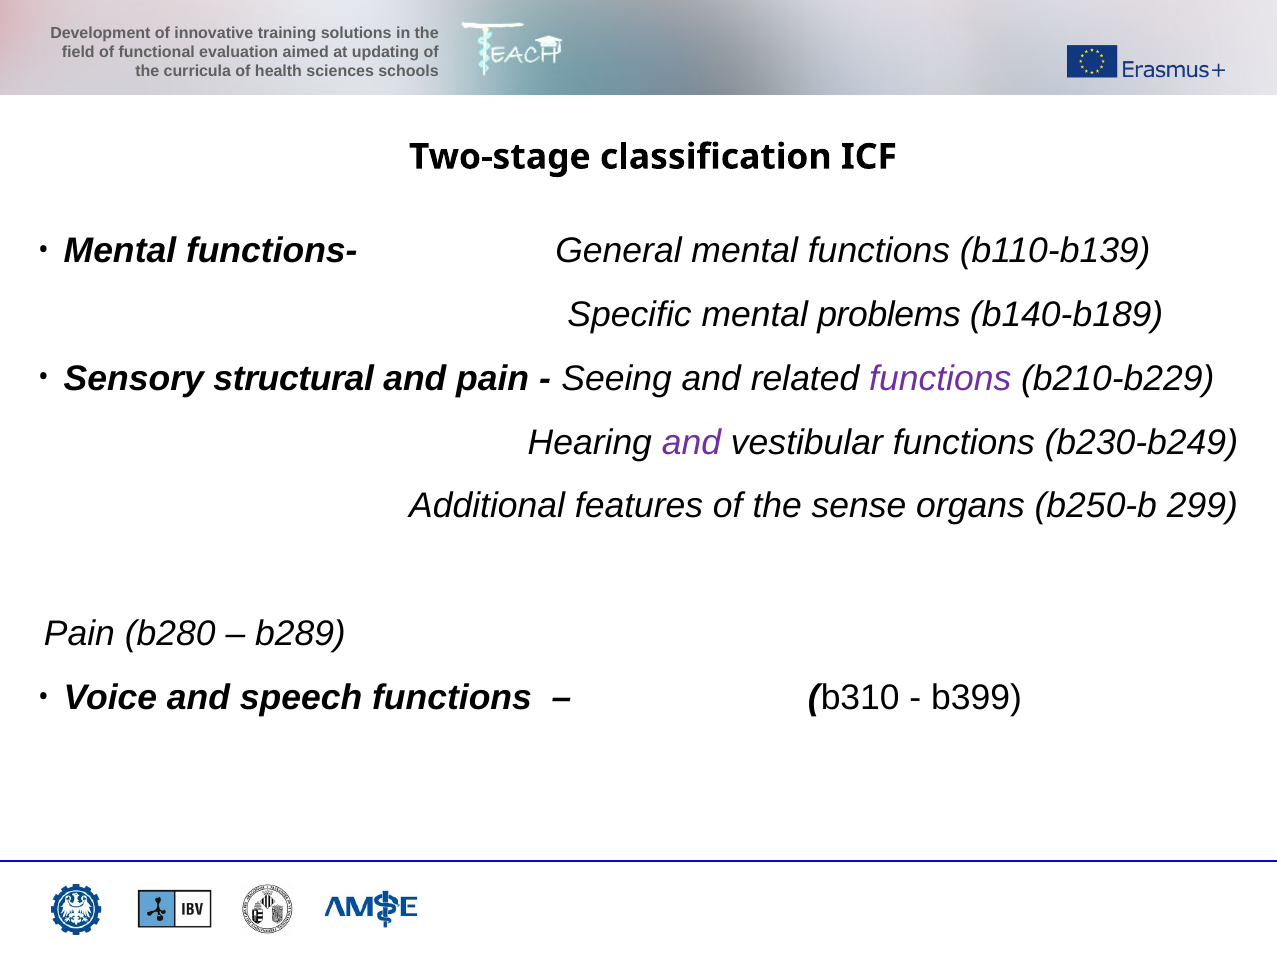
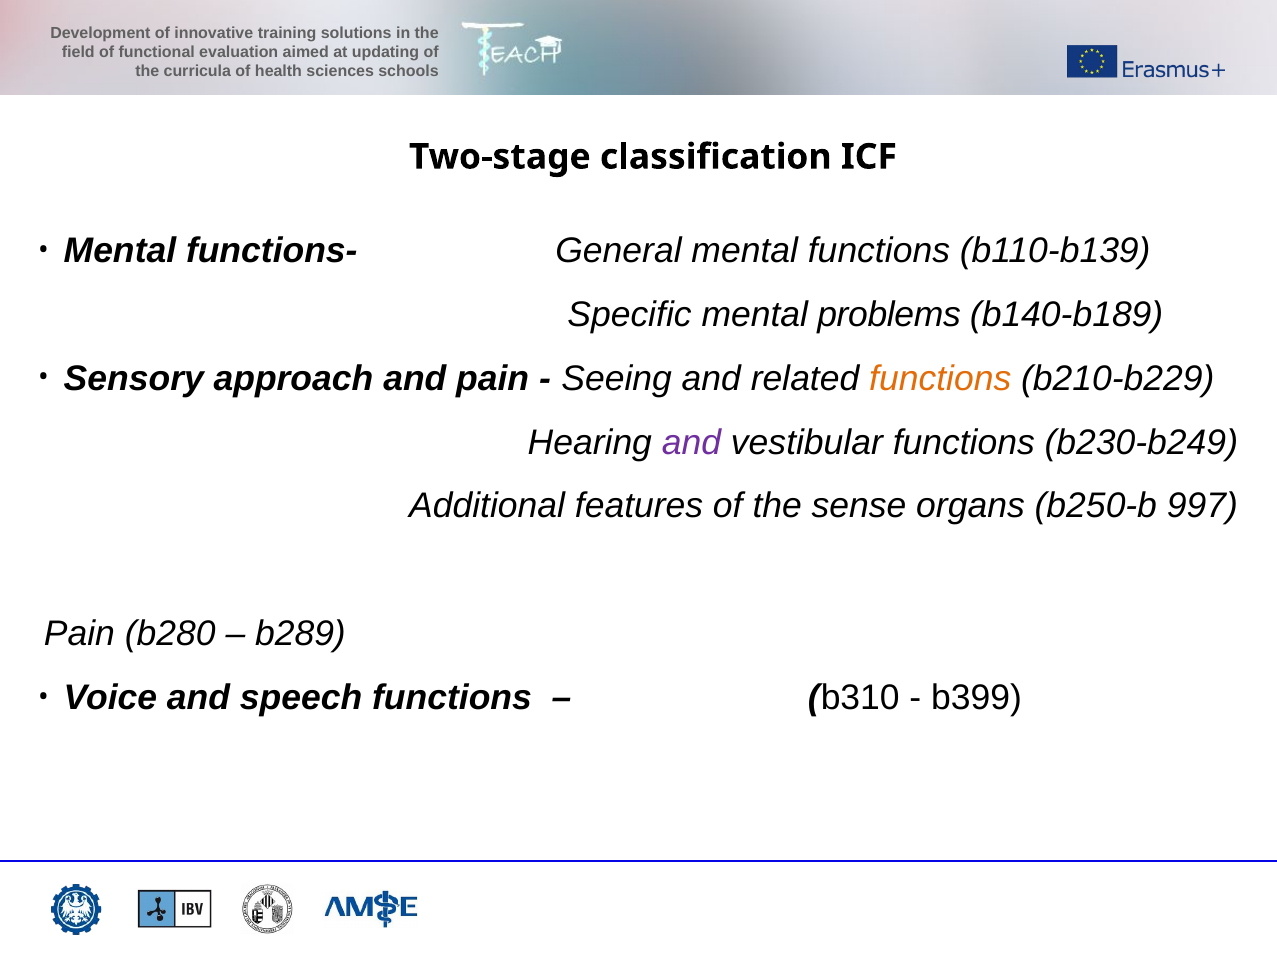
structural: structural -> approach
functions at (940, 378) colour: purple -> orange
299: 299 -> 997
